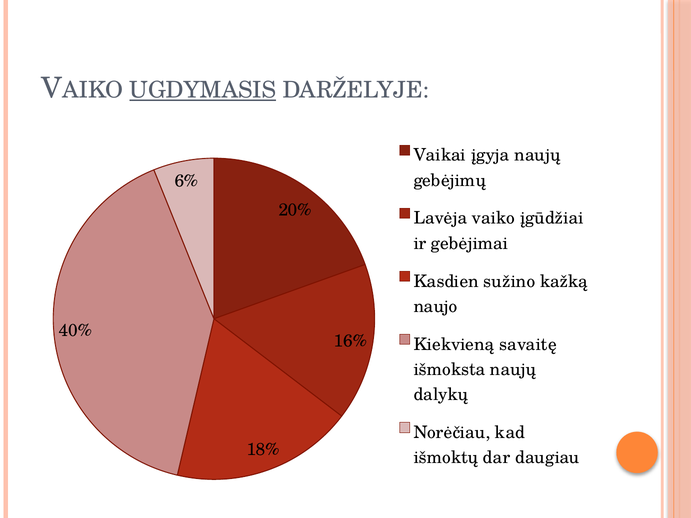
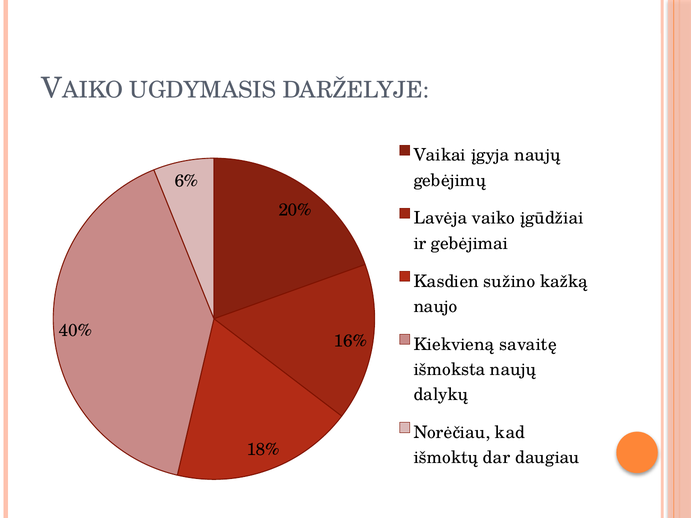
UGDYMASIS underline: present -> none
